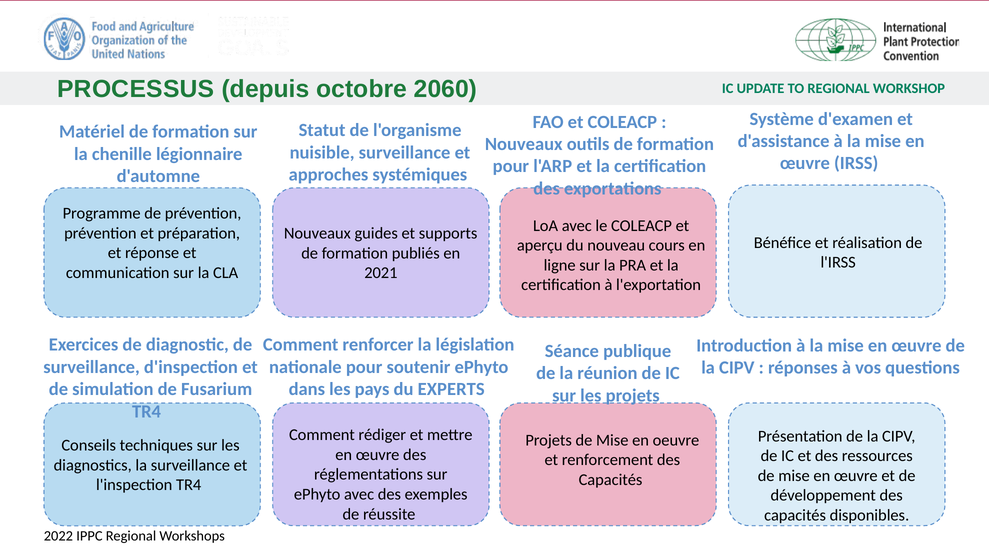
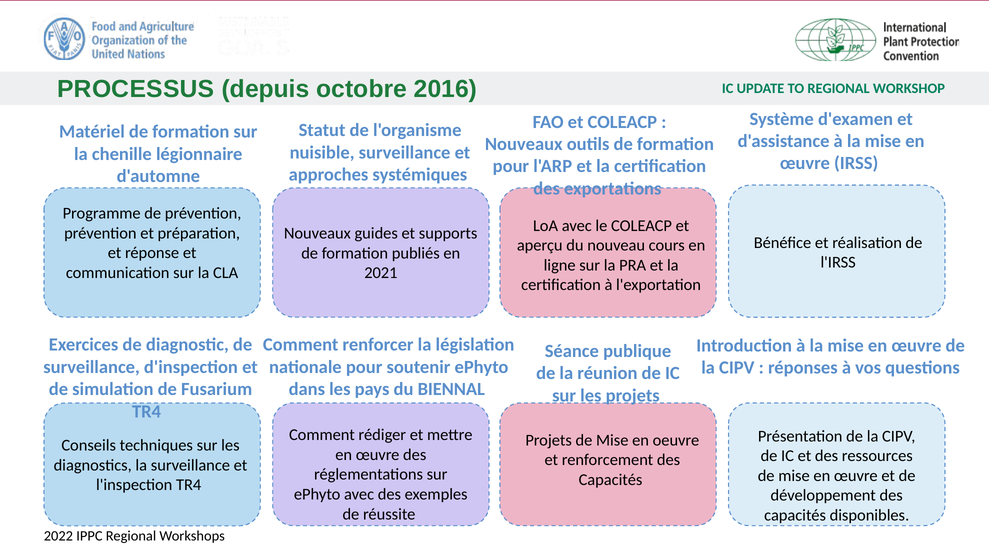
2060: 2060 -> 2016
EXPERTS: EXPERTS -> BIENNAL
